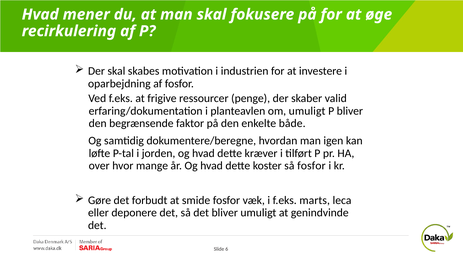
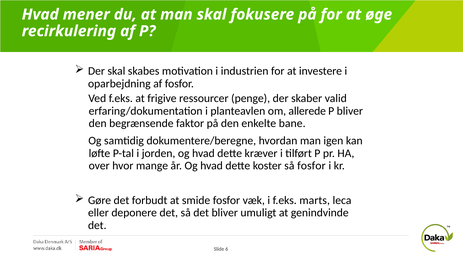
om umuligt: umuligt -> allerede
både: både -> bane
